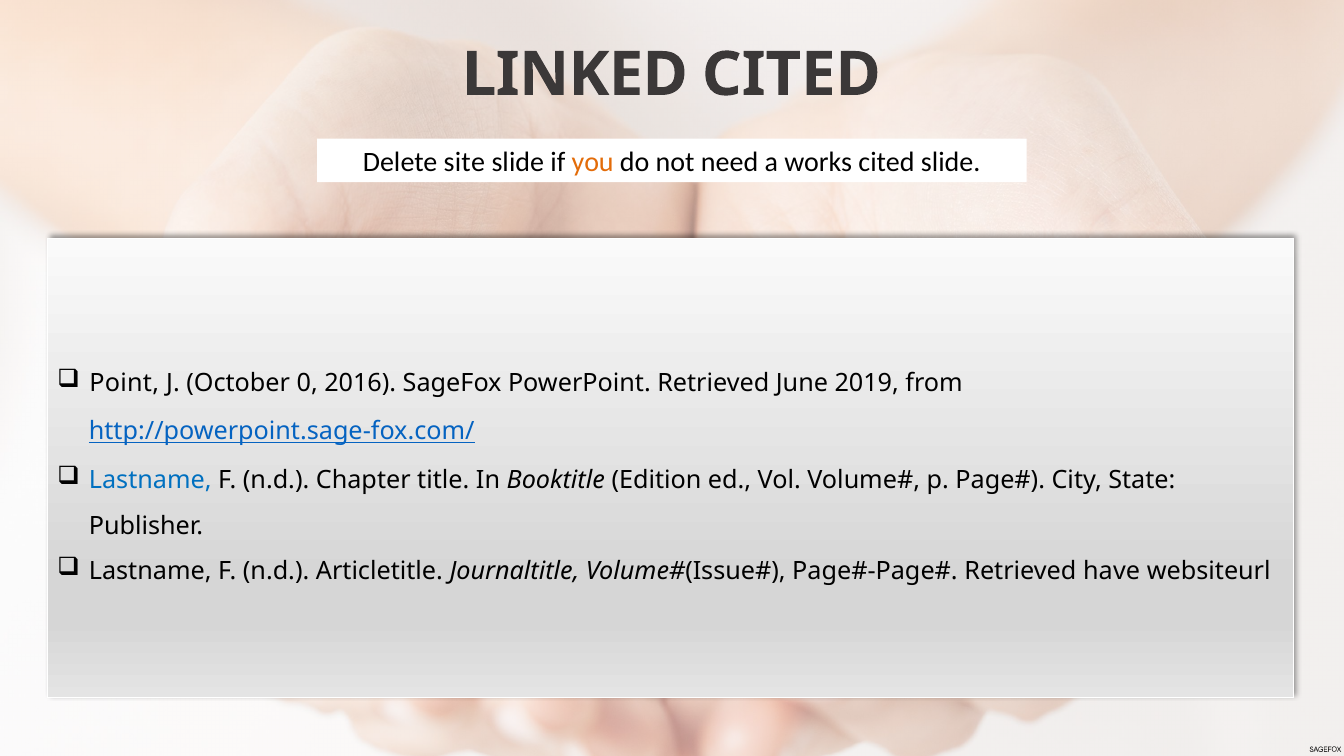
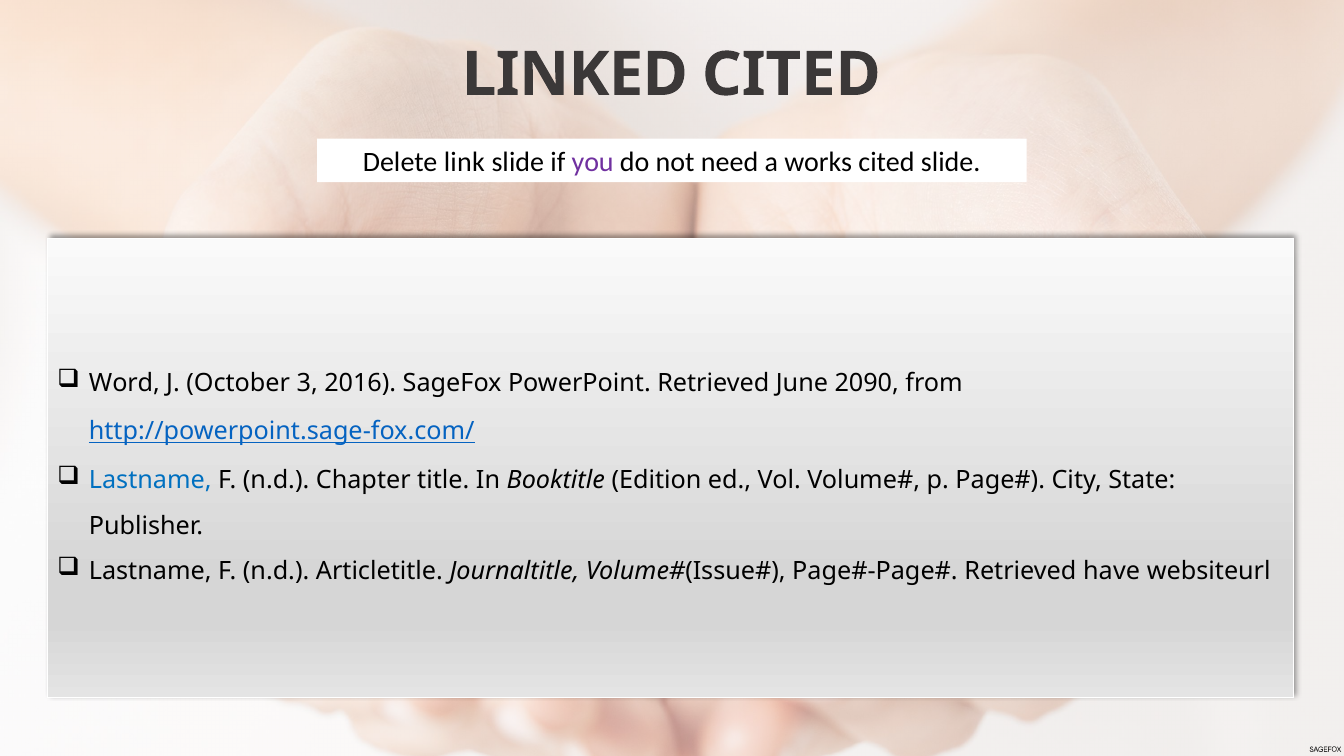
site: site -> link
you colour: orange -> purple
Point: Point -> Word
0: 0 -> 3
2019: 2019 -> 2090
